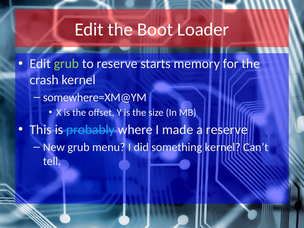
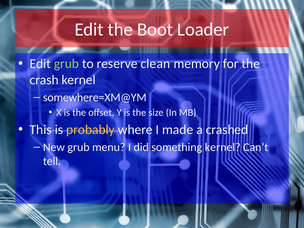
starts: starts -> clean
probably colour: light blue -> yellow
a reserve: reserve -> crashed
